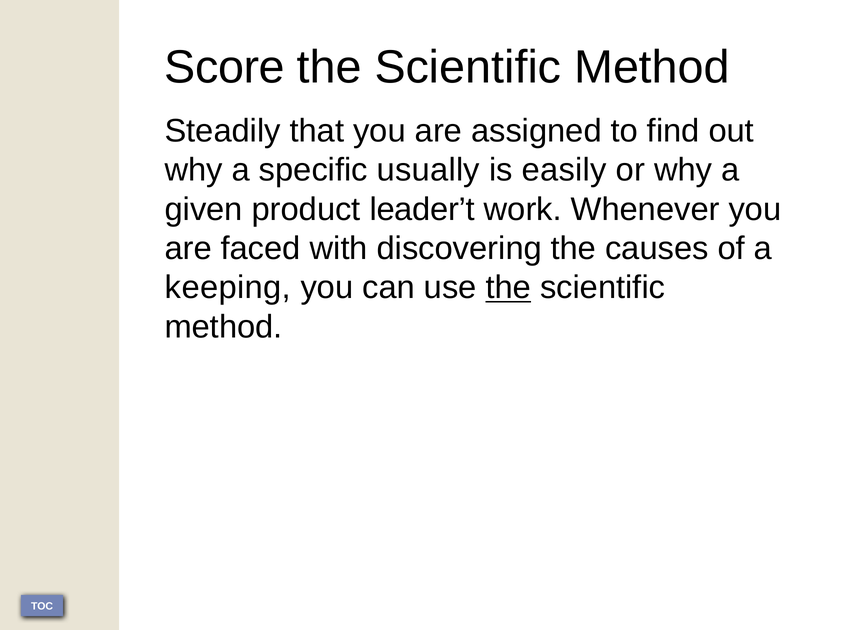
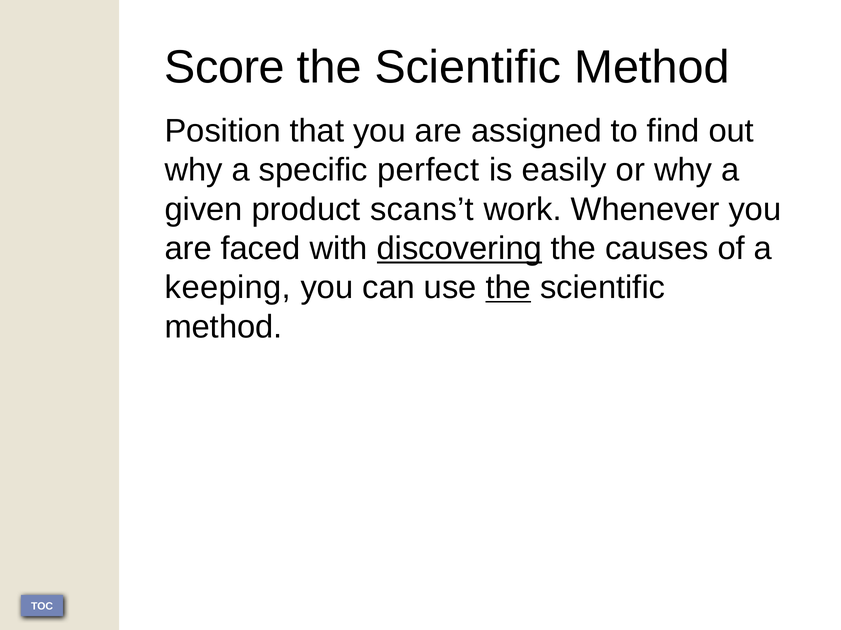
Steadily: Steadily -> Position
usually: usually -> perfect
leader’t: leader’t -> scans’t
discovering underline: none -> present
